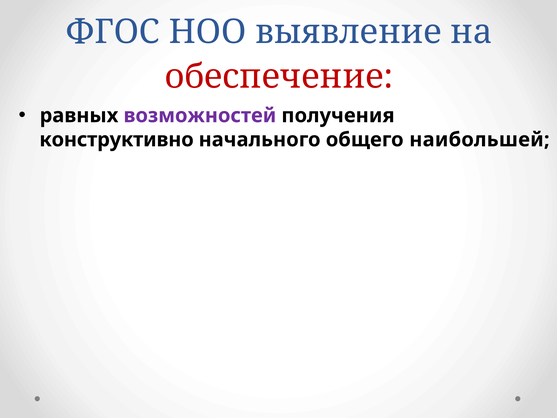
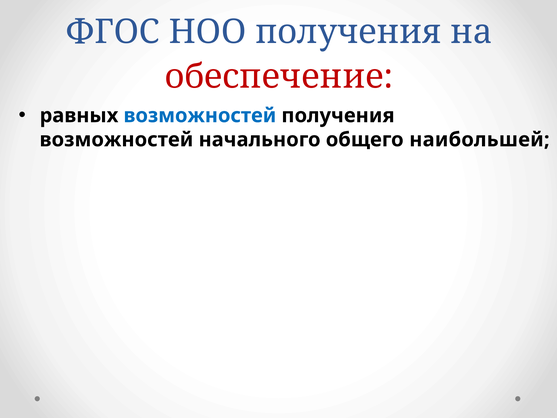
НОО выявление: выявление -> получения
возможностей at (200, 115) colour: purple -> blue
конструктивно at (117, 140): конструктивно -> возможностей
